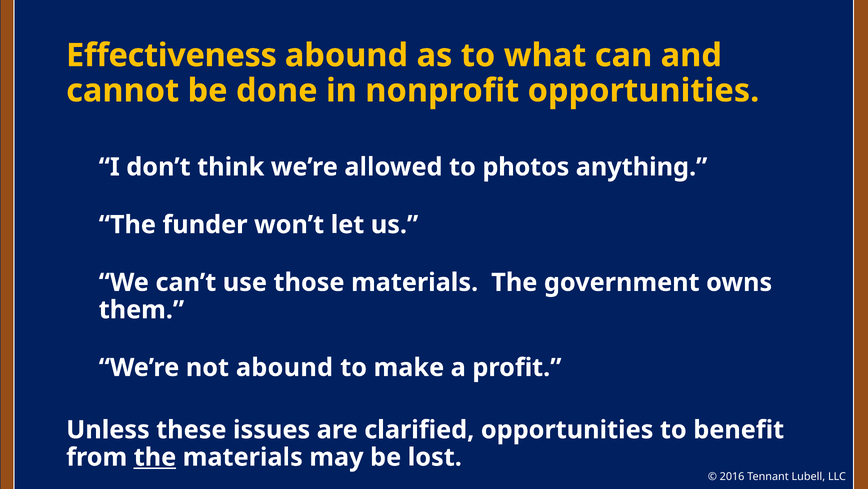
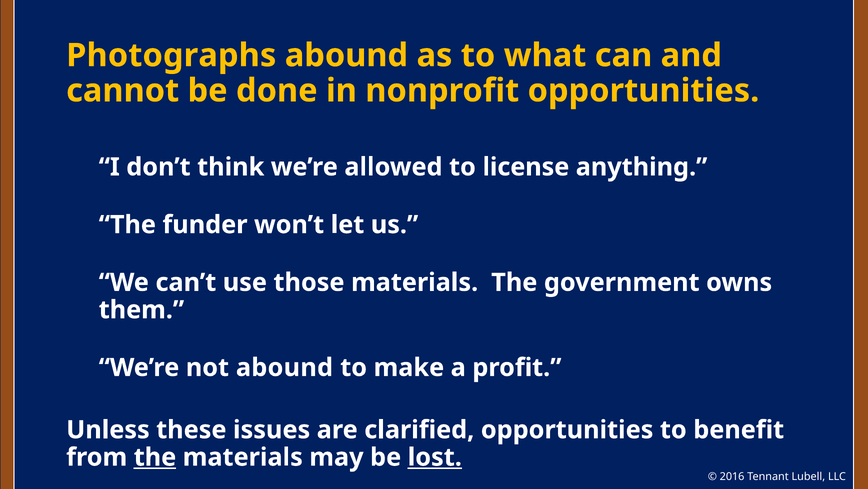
Effectiveness: Effectiveness -> Photographs
photos: photos -> license
lost underline: none -> present
